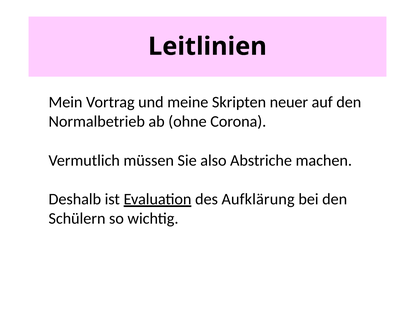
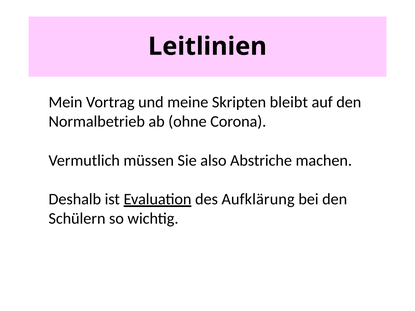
neuer: neuer -> bleibt
